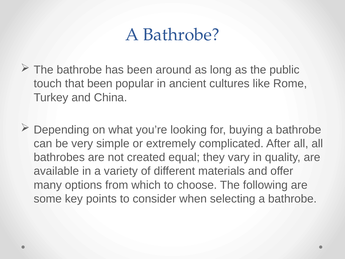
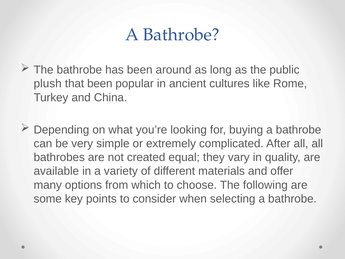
touch: touch -> plush
